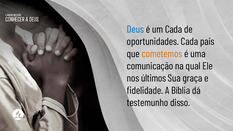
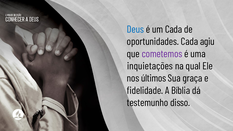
pais: pais -> agiu
cometemos colour: orange -> purple
comunicação: comunicação -> inquietações
